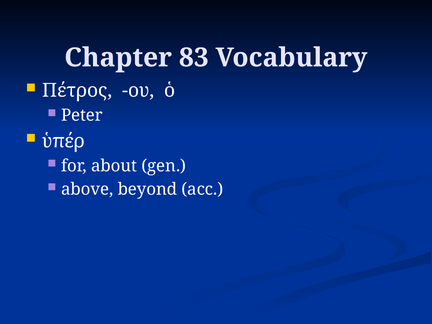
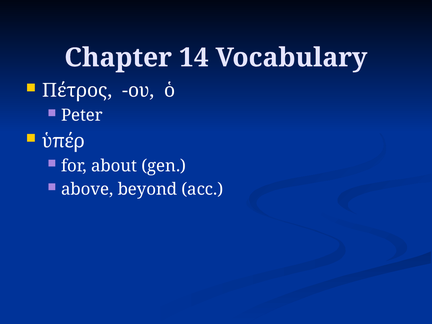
83: 83 -> 14
